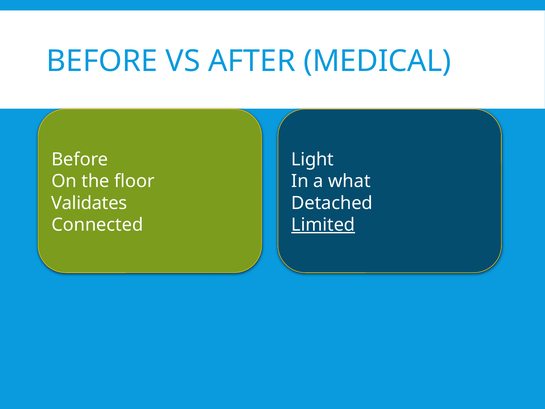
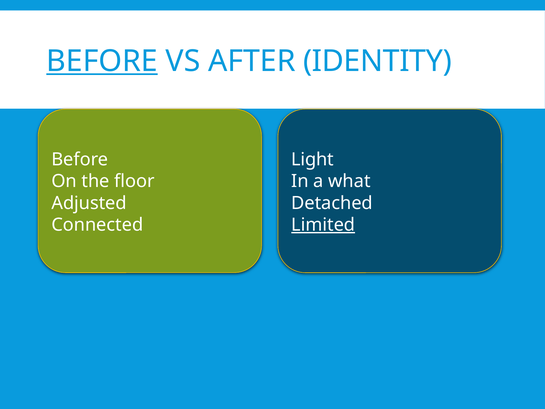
BEFORE at (102, 61) underline: none -> present
MEDICAL: MEDICAL -> IDENTITY
Validates: Validates -> Adjusted
